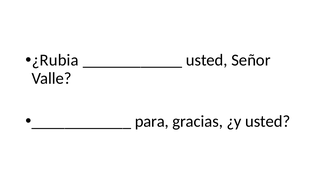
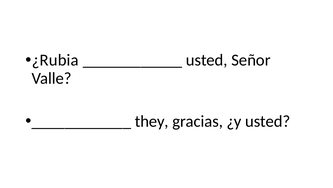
para: para -> they
